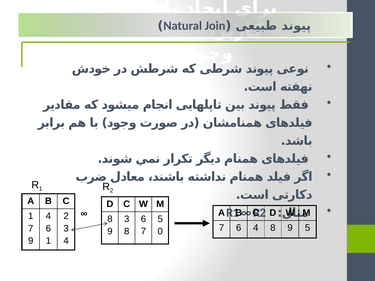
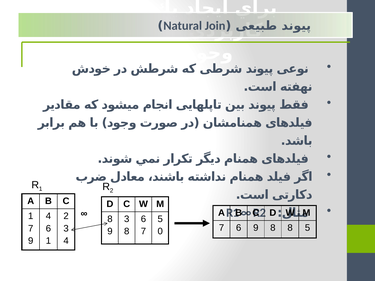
6 4: 4 -> 9
9 at (290, 228): 9 -> 8
